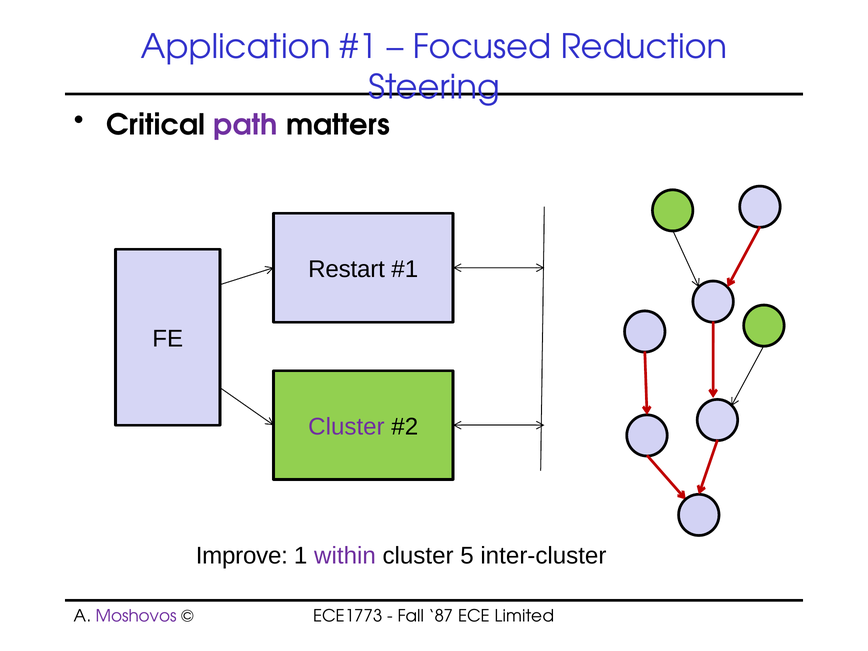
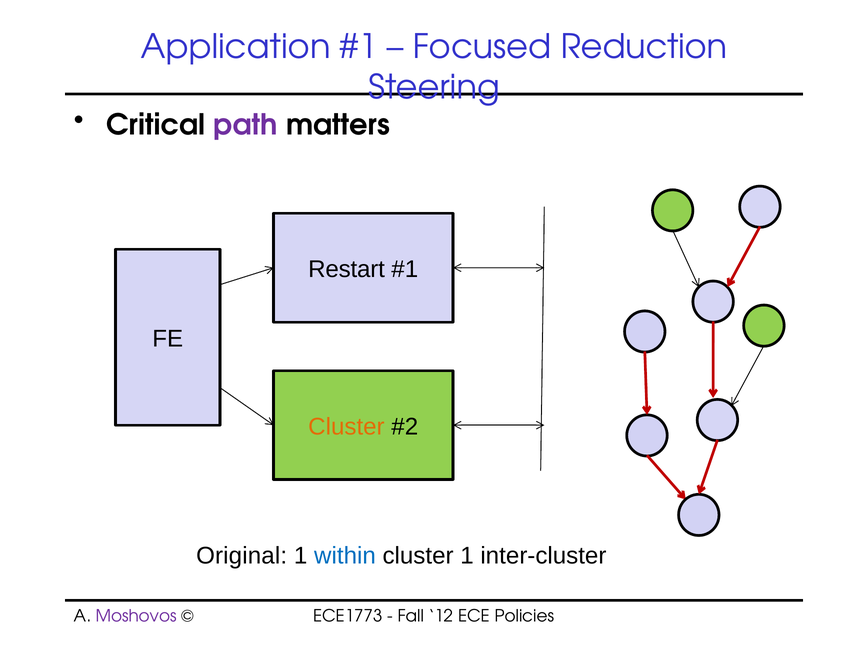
Cluster at (346, 427) colour: purple -> orange
Improve: Improve -> Original
within colour: purple -> blue
cluster 5: 5 -> 1
87: 87 -> 12
Limited: Limited -> Policies
